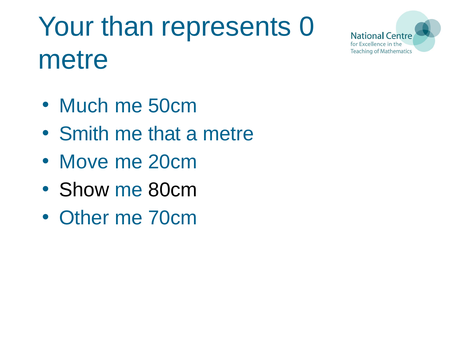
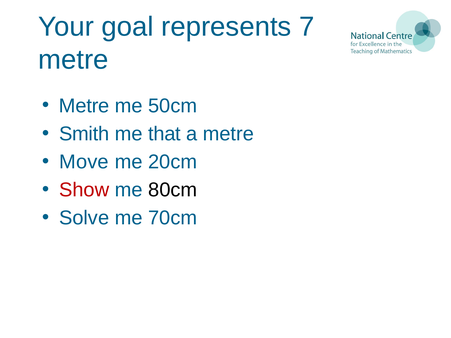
than: than -> goal
0: 0 -> 7
Much at (84, 106): Much -> Metre
Show colour: black -> red
Other: Other -> Solve
